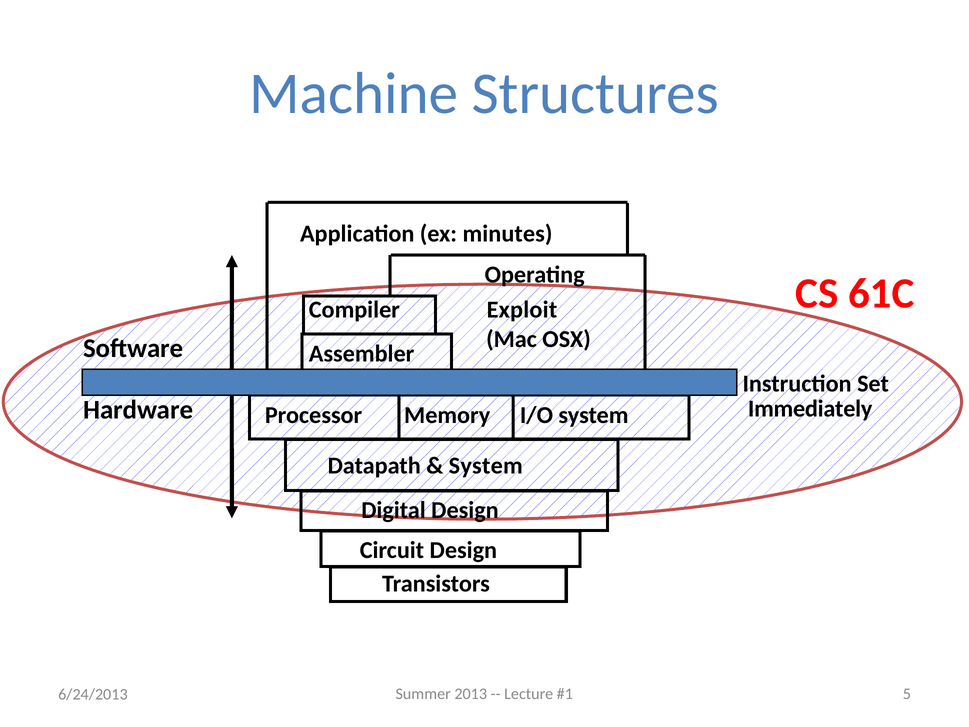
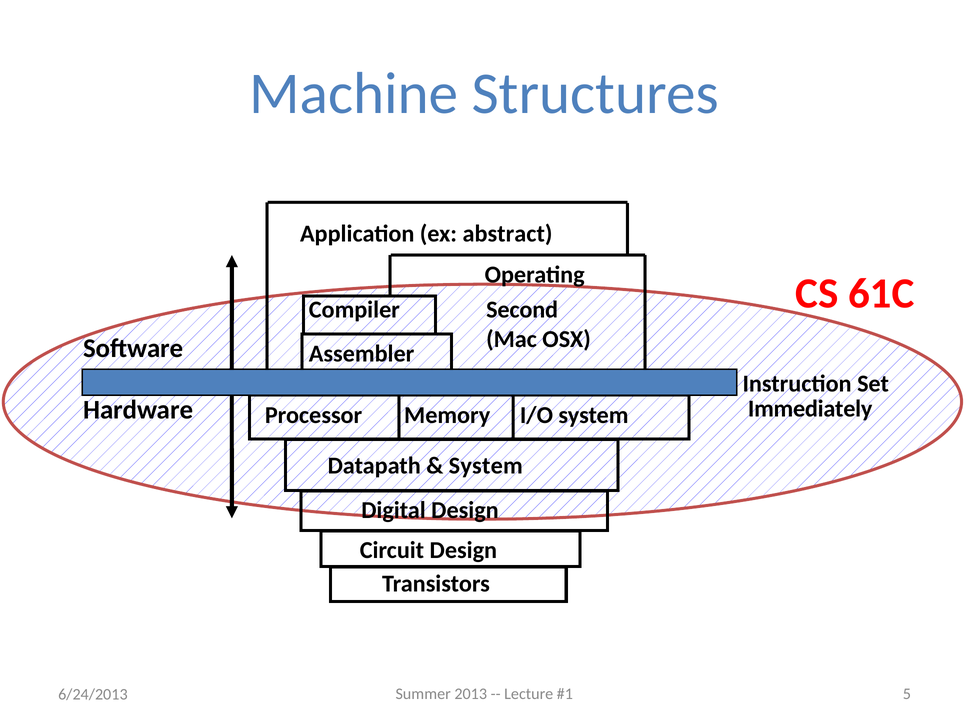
minutes: minutes -> abstract
Exploit: Exploit -> Second
